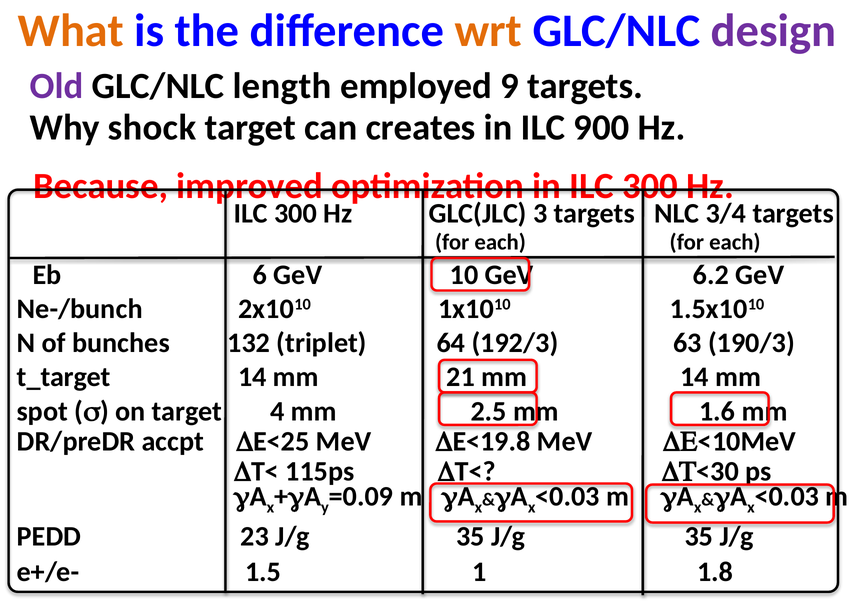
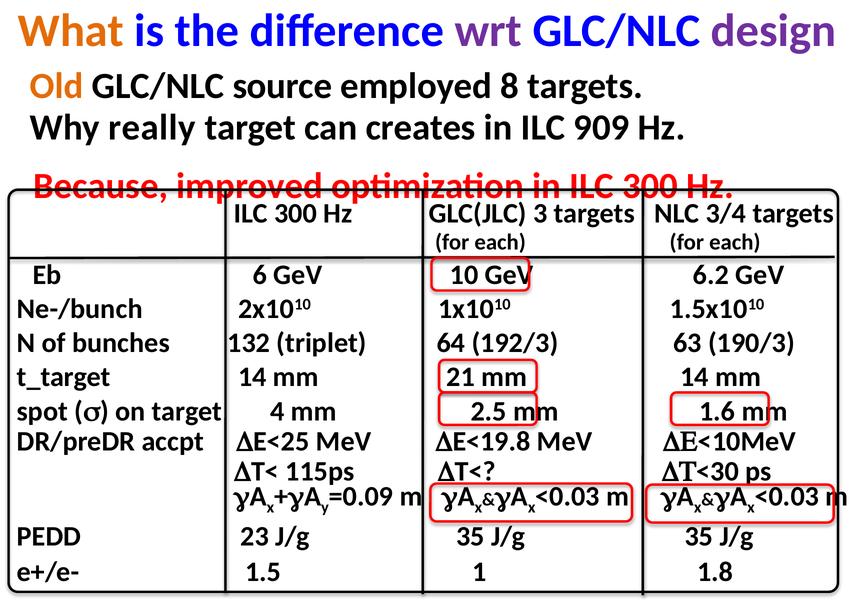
wrt colour: orange -> purple
Old colour: purple -> orange
length: length -> source
9: 9 -> 8
shock: shock -> really
900: 900 -> 909
